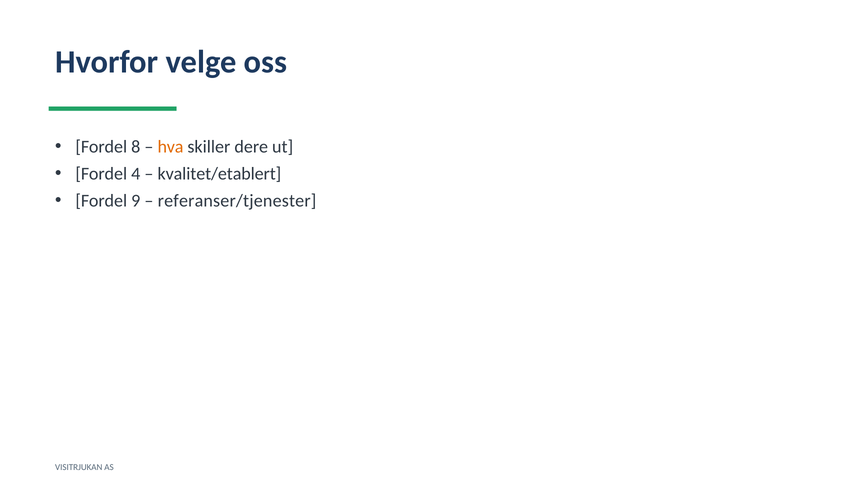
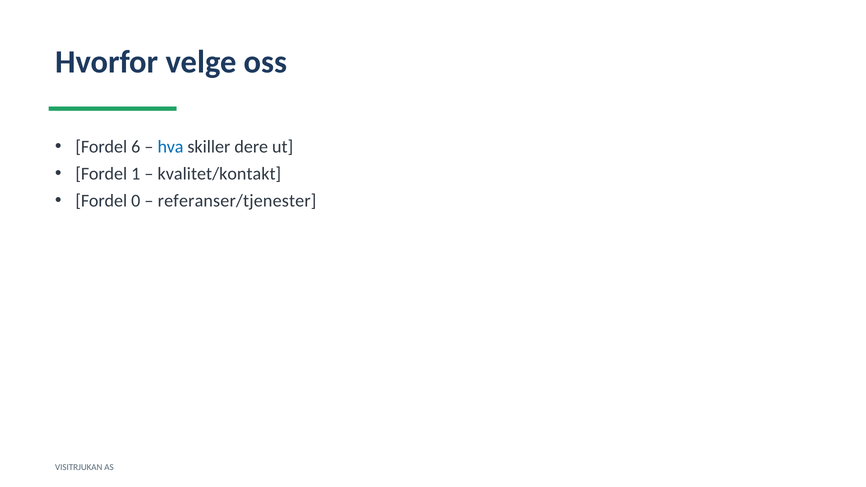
8: 8 -> 6
hva colour: orange -> blue
4: 4 -> 1
kvalitet/etablert: kvalitet/etablert -> kvalitet/kontakt
9: 9 -> 0
